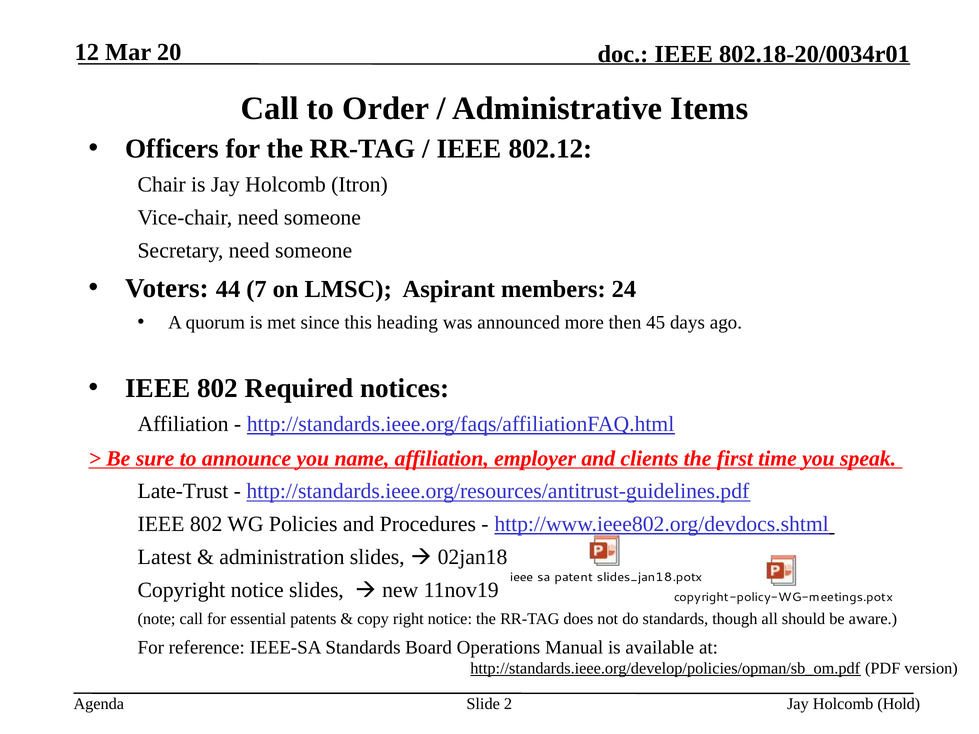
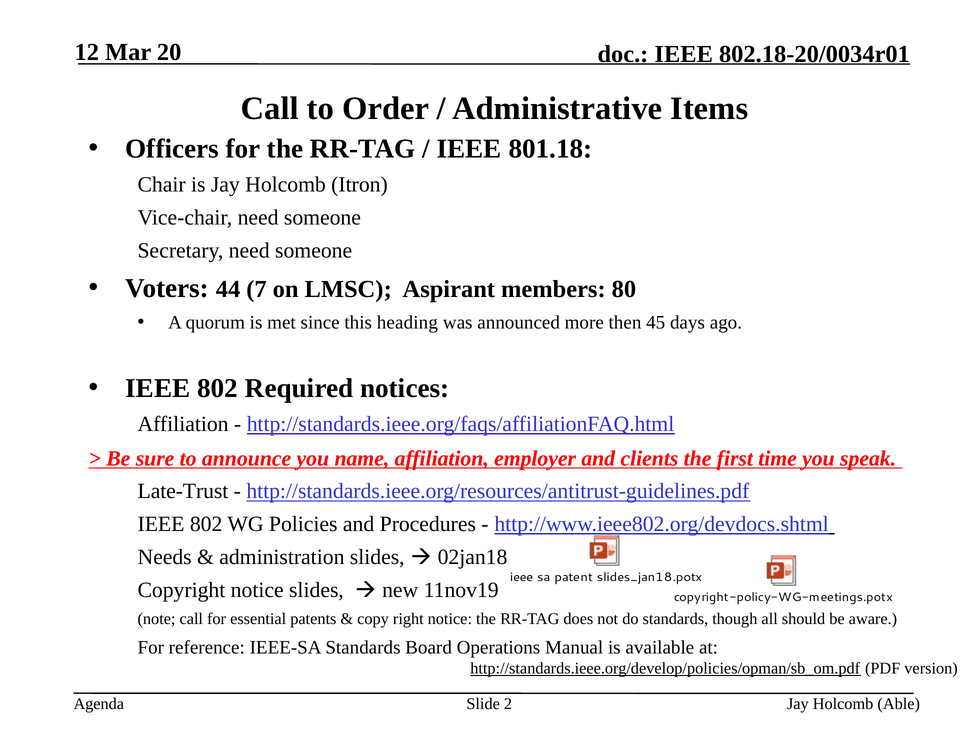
802.12: 802.12 -> 801.18
24: 24 -> 80
Latest: Latest -> Needs
Hold: Hold -> Able
